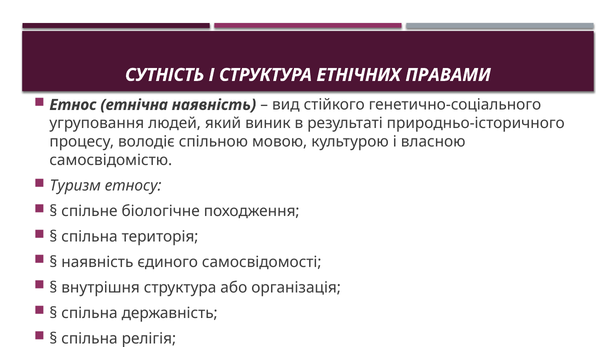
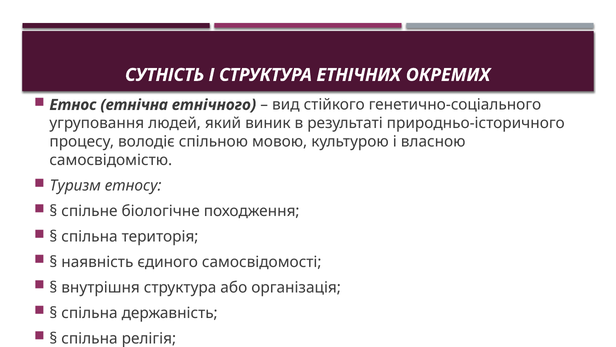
ПРАВАМИ: ПРАВАМИ -> ОКРЕМИХ
етнічна наявність: наявність -> етнічного
